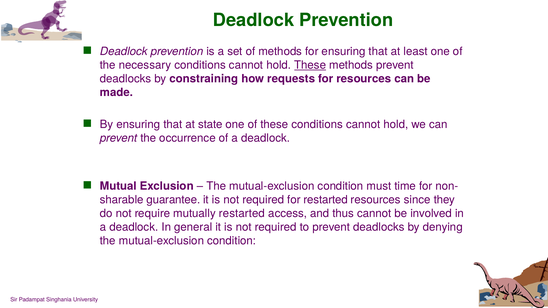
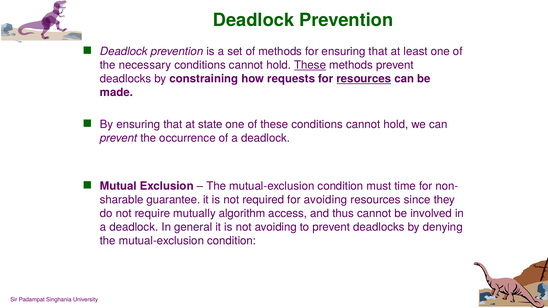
resources at (364, 79) underline: none -> present
for restarted: restarted -> avoiding
mutually restarted: restarted -> algorithm
required at (276, 227): required -> avoiding
